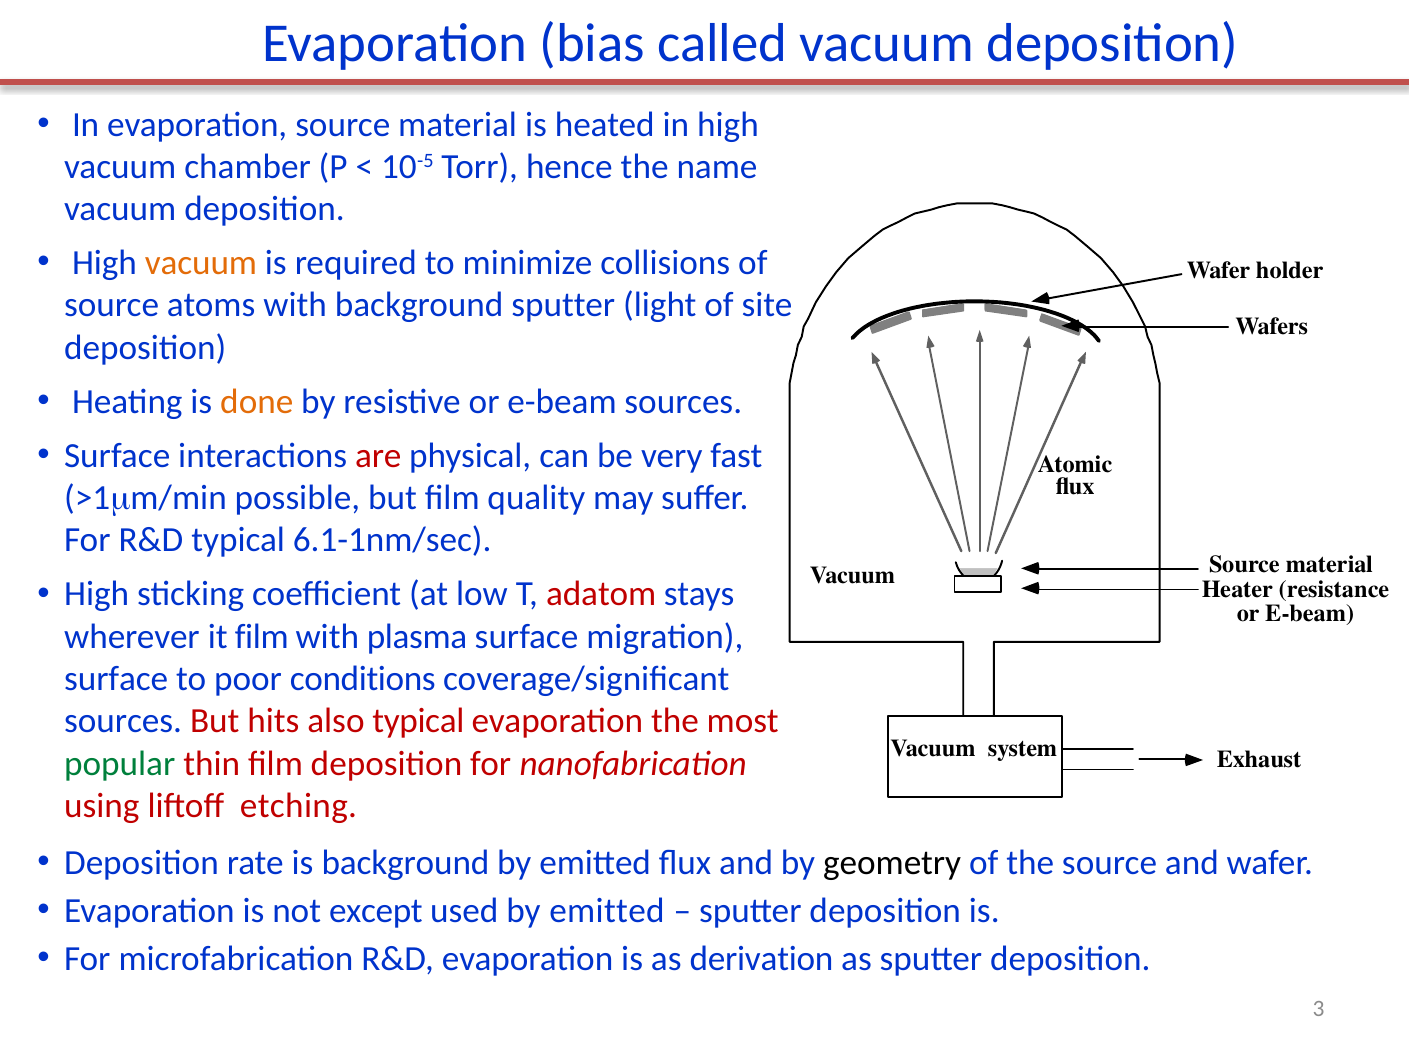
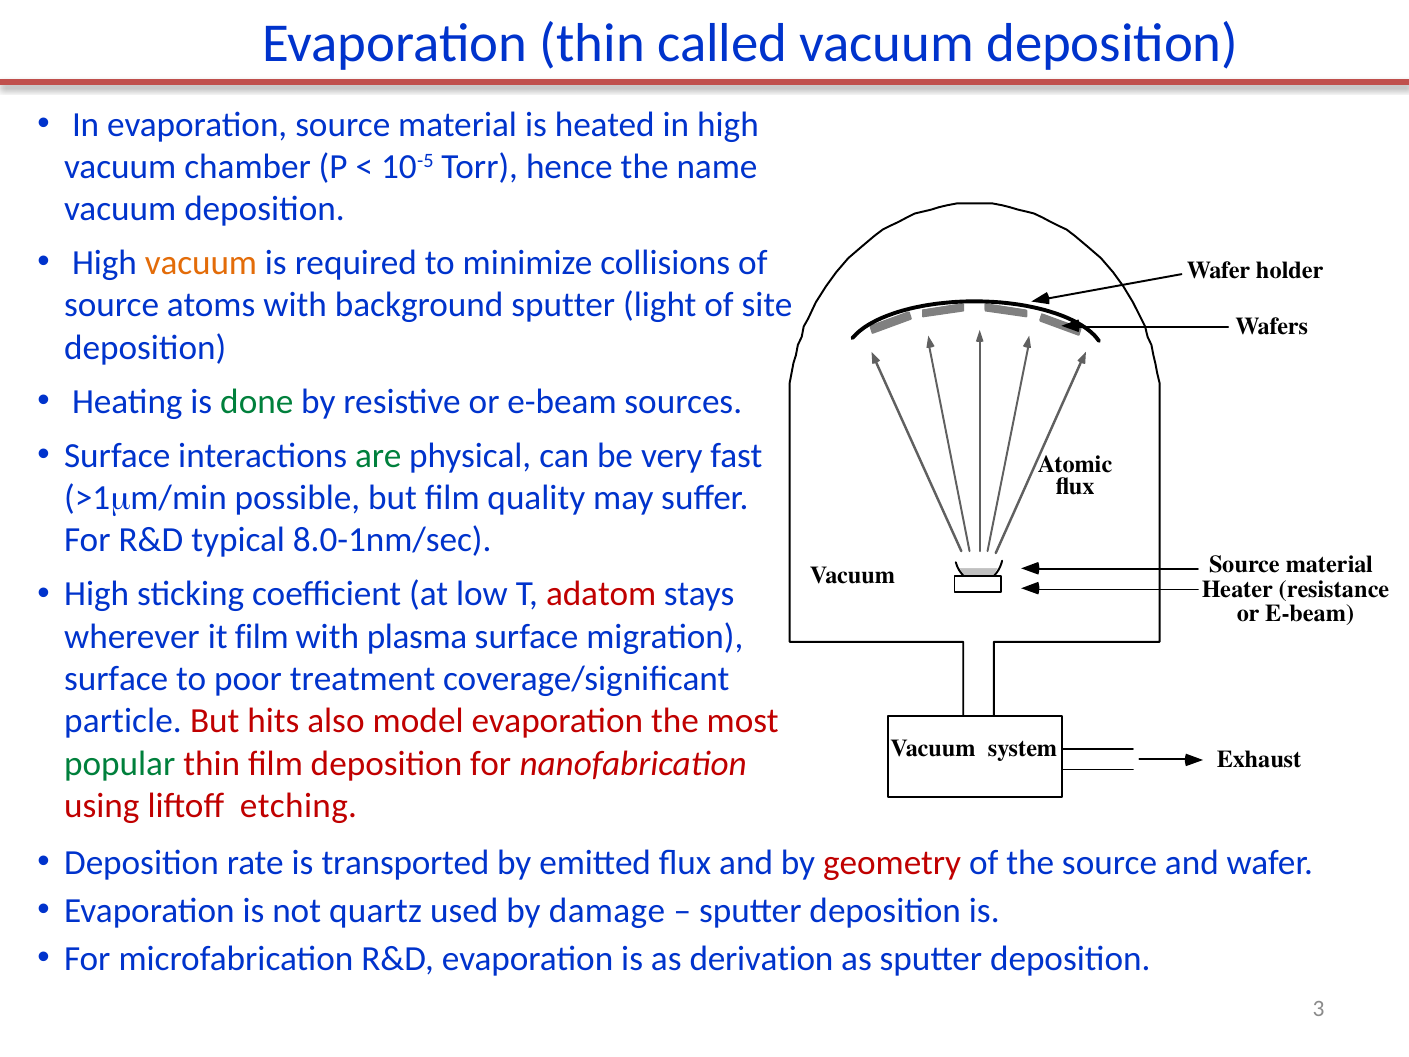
Evaporation bias: bias -> thin
done colour: orange -> green
are colour: red -> green
6.1-1nm/sec: 6.1-1nm/sec -> 8.0-1nm/sec
conditions: conditions -> treatment
sources at (123, 721): sources -> particle
also typical: typical -> model
is background: background -> transported
geometry colour: black -> red
except: except -> quartz
used by emitted: emitted -> damage
